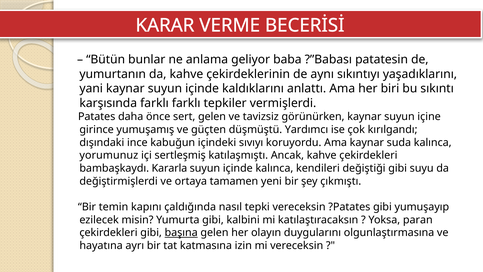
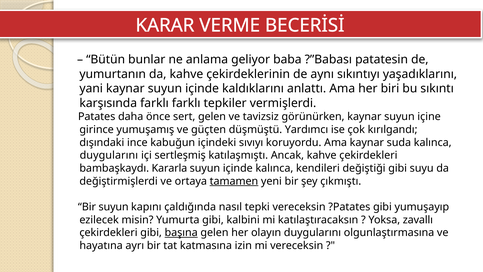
yorumunuz at (109, 155): yorumunuz -> duygularını
tamamen underline: none -> present
Bir temin: temin -> suyun
paran: paran -> zavallı
